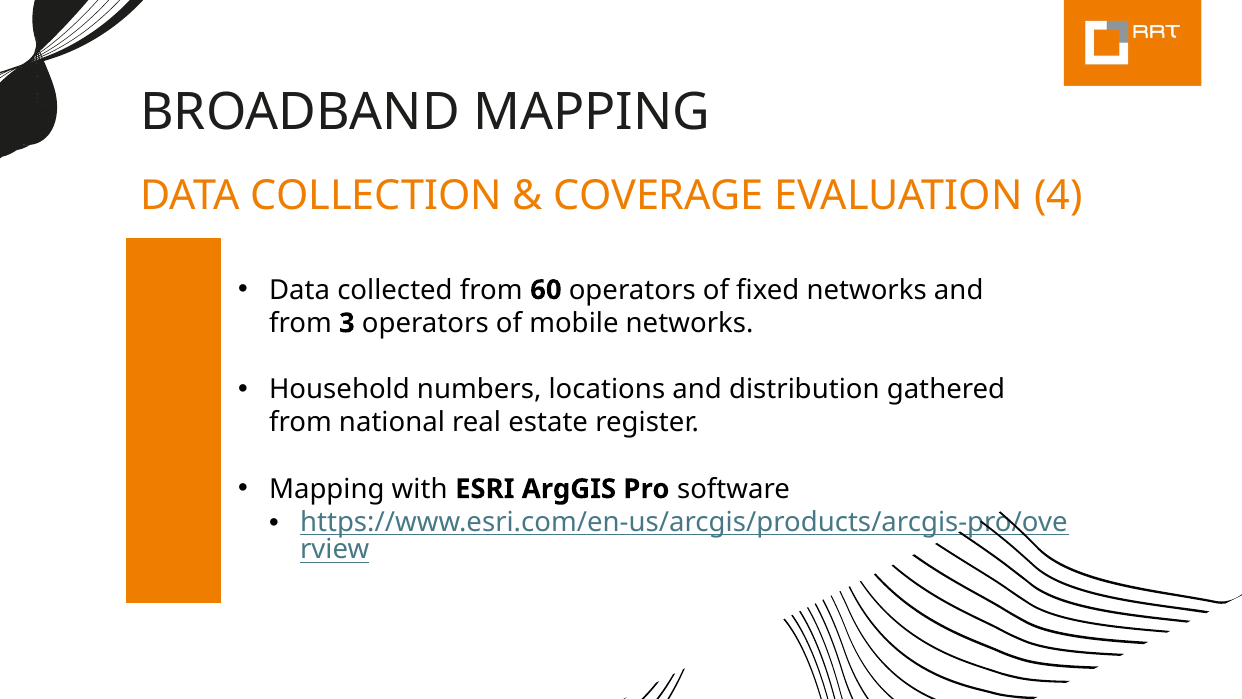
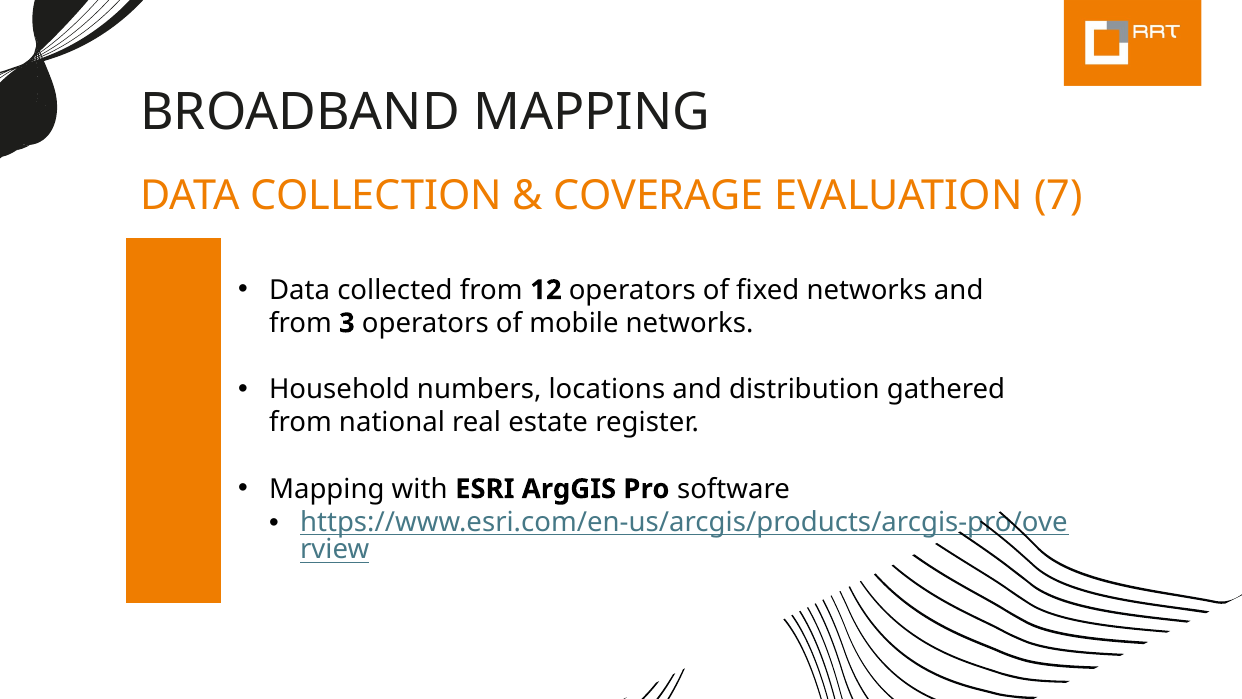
4: 4 -> 7
60: 60 -> 12
